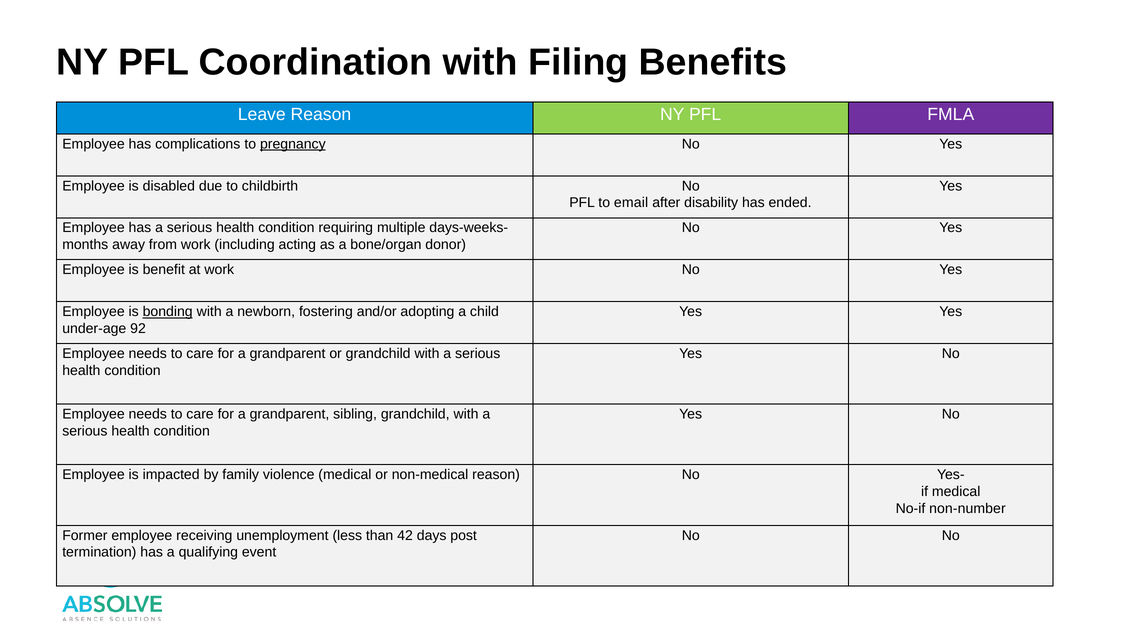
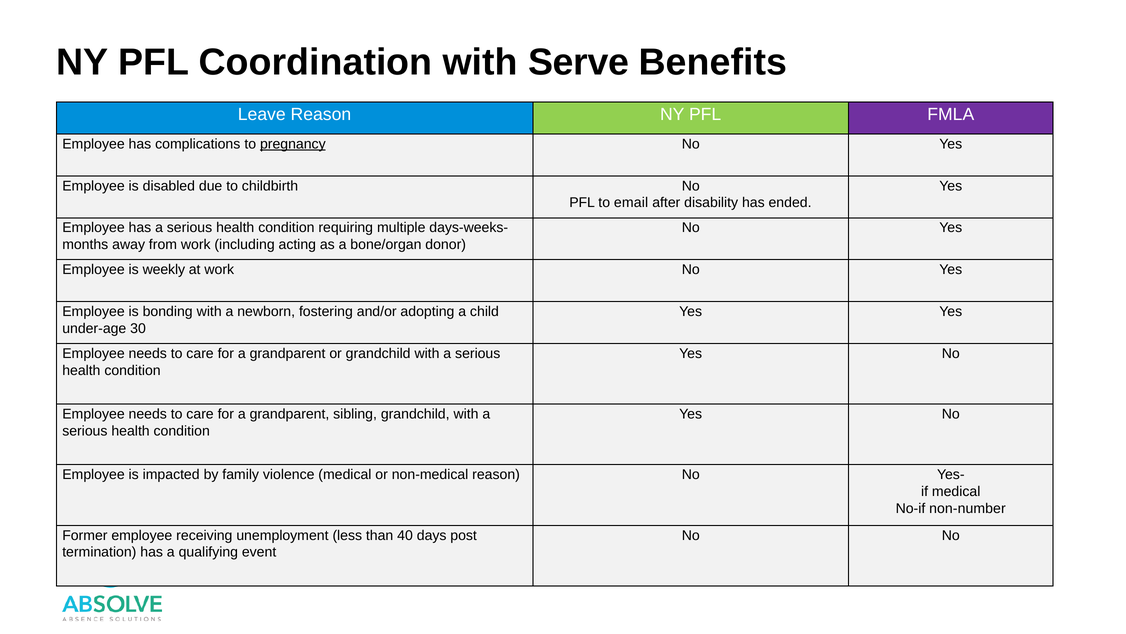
Filing: Filing -> Serve
benefit: benefit -> weekly
bonding underline: present -> none
92: 92 -> 30
42: 42 -> 40
